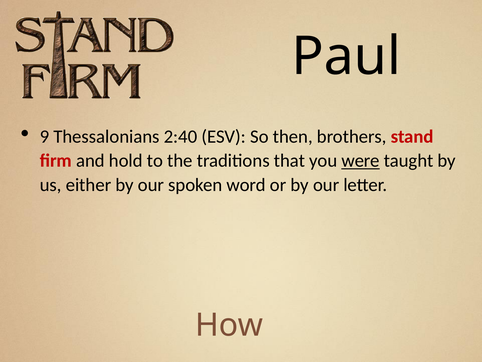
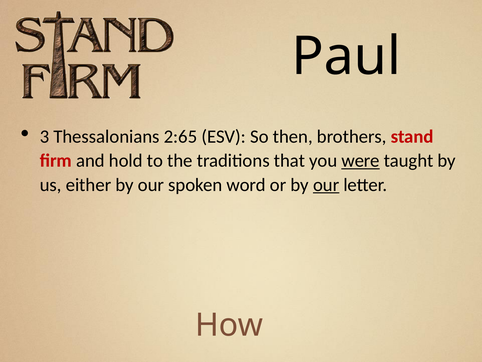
9: 9 -> 3
2:40: 2:40 -> 2:65
our at (326, 185) underline: none -> present
